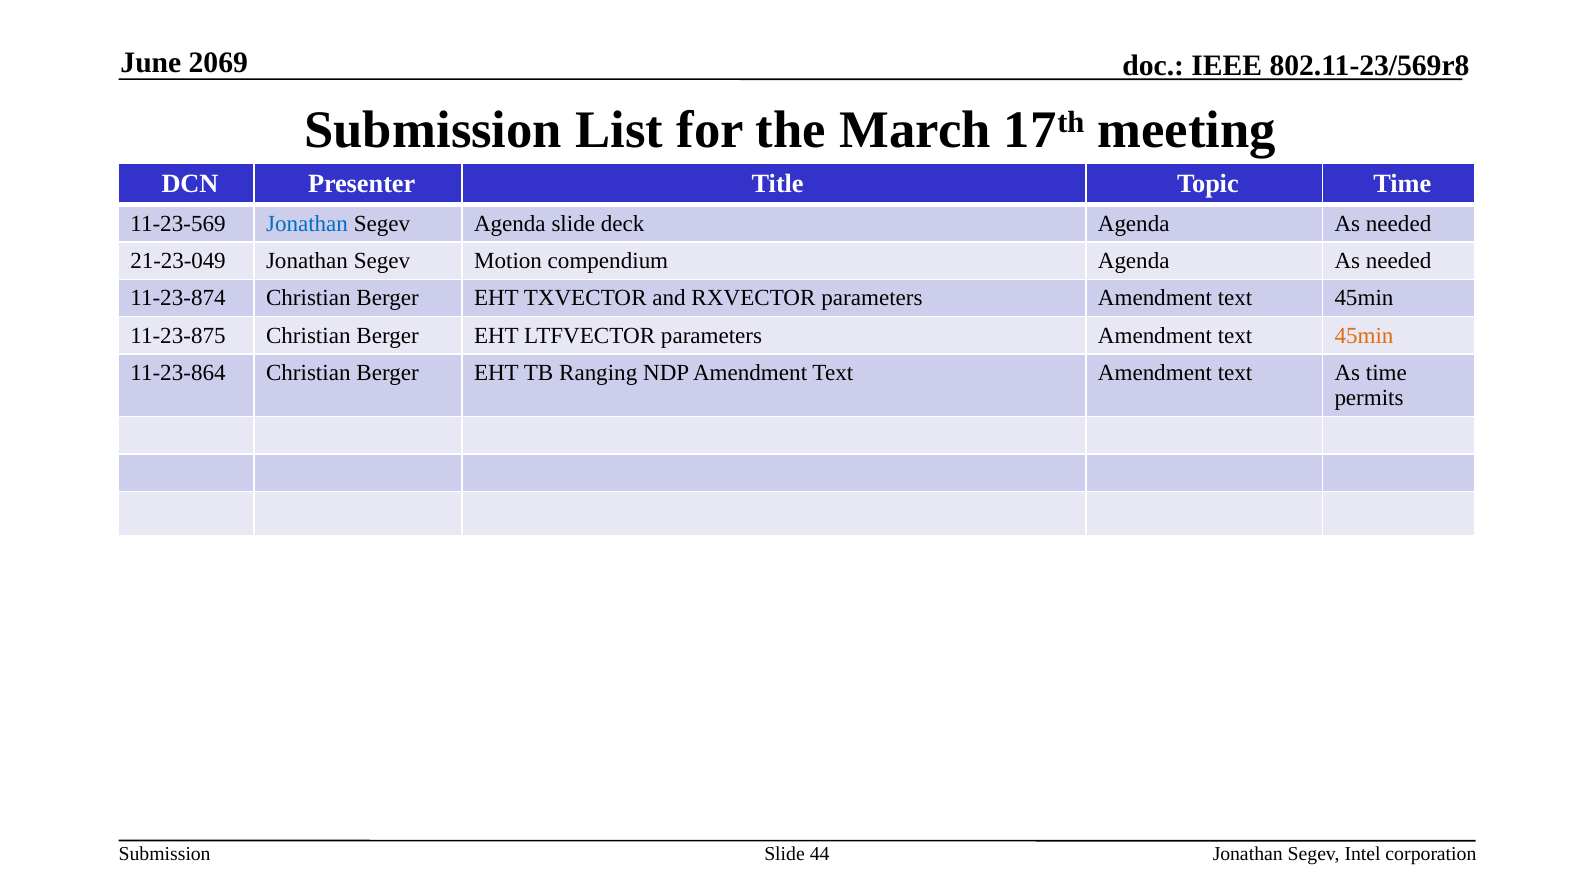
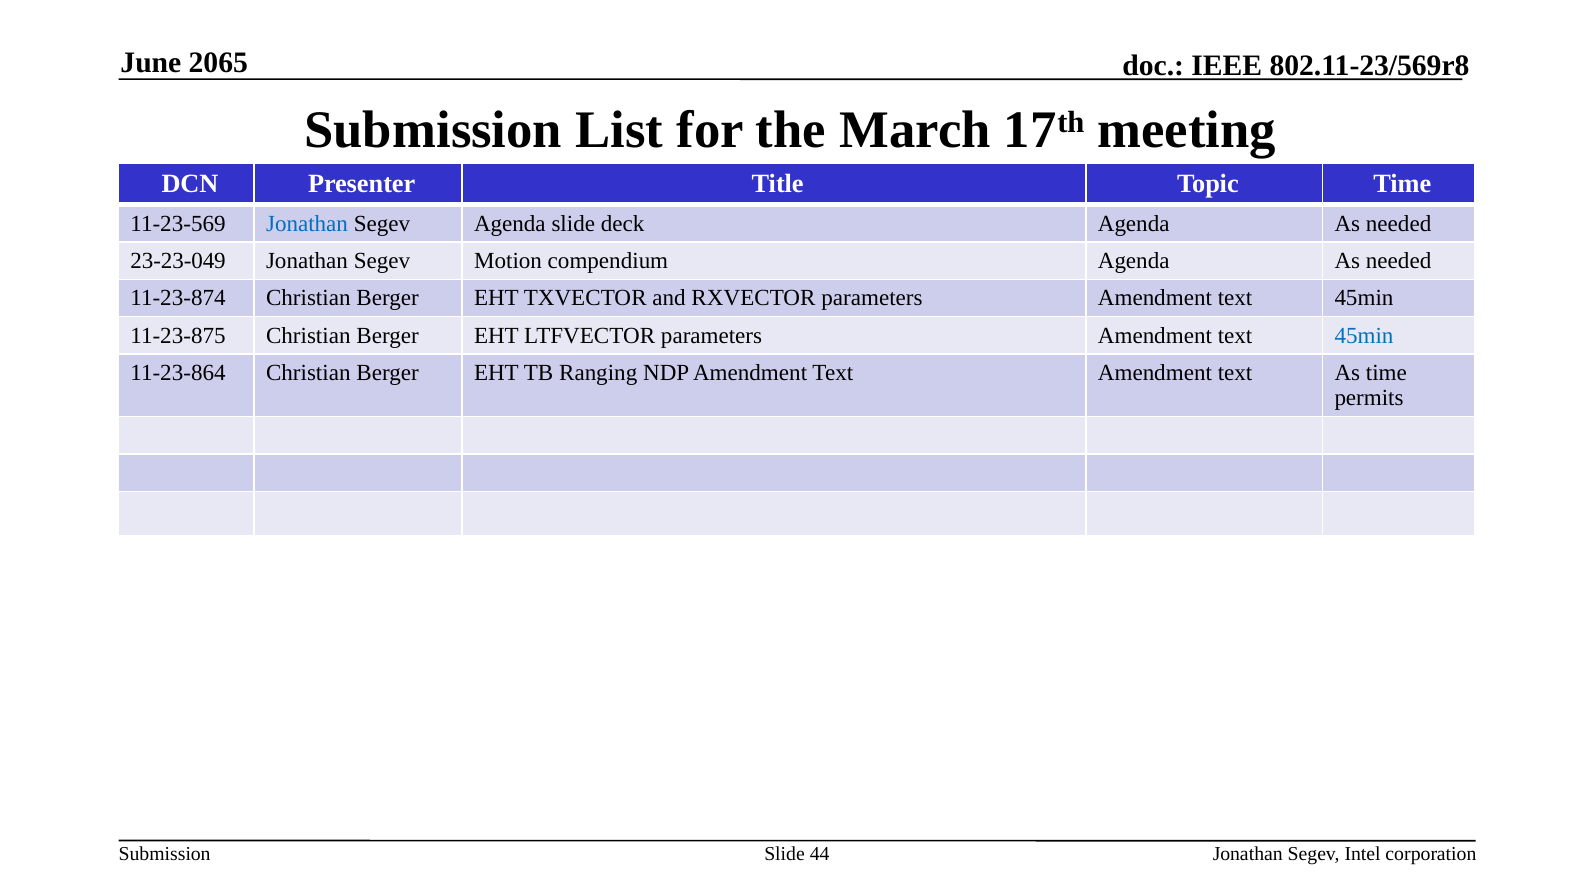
2069: 2069 -> 2065
21-23-049: 21-23-049 -> 23-23-049
45min at (1364, 335) colour: orange -> blue
